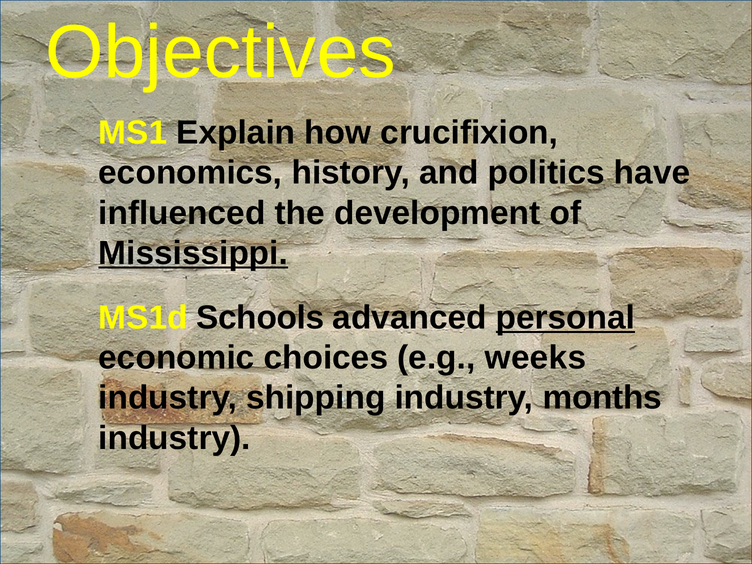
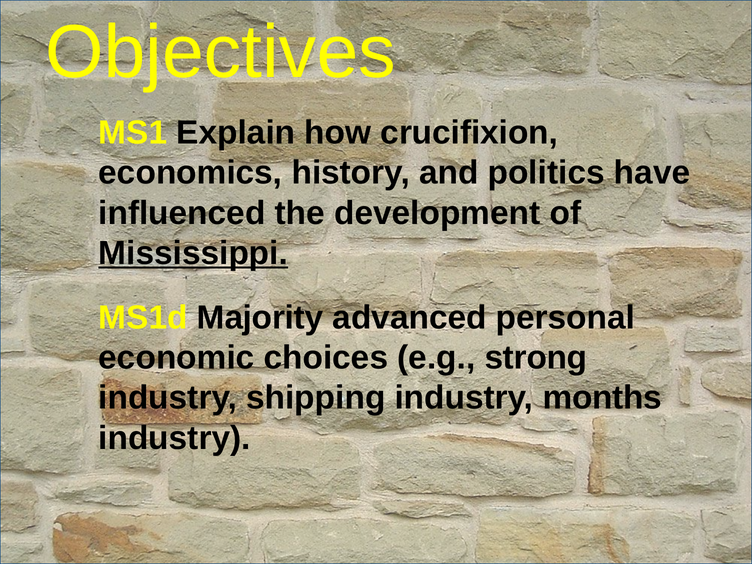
Schools: Schools -> Majority
personal underline: present -> none
weeks: weeks -> strong
